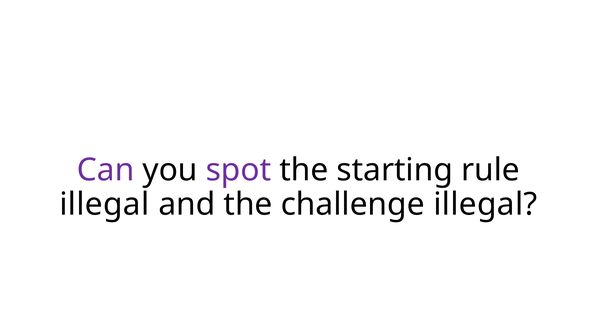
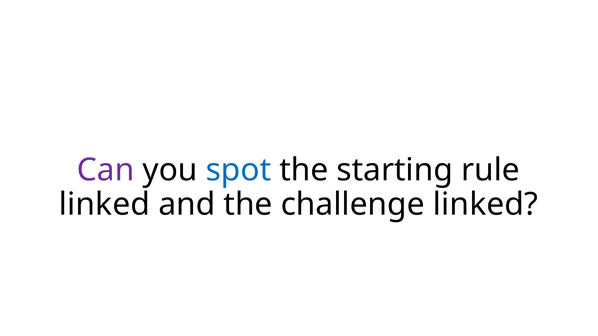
spot colour: purple -> blue
illegal at (104, 205): illegal -> linked
challenge illegal: illegal -> linked
